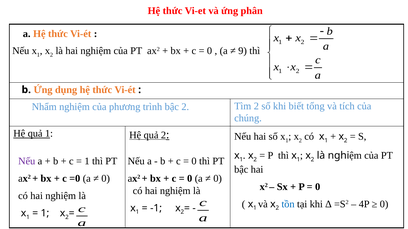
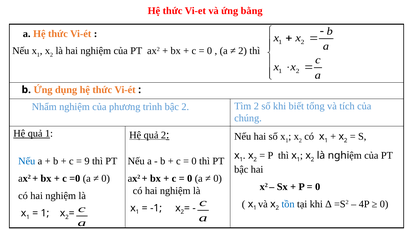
phân: phân -> bằng
9 at (243, 51): 9 -> 2
Nếu at (27, 162) colour: purple -> blue
1 at (87, 162): 1 -> 9
